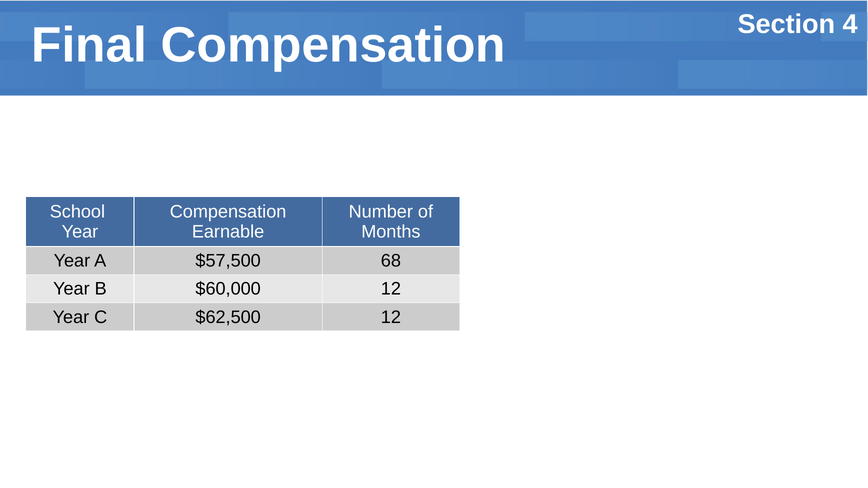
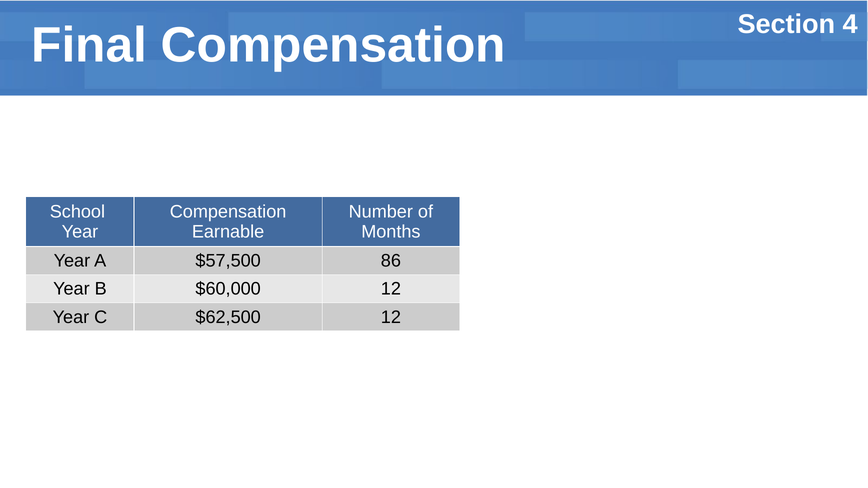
68: 68 -> 86
